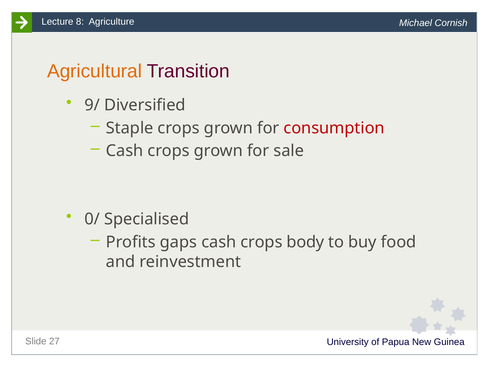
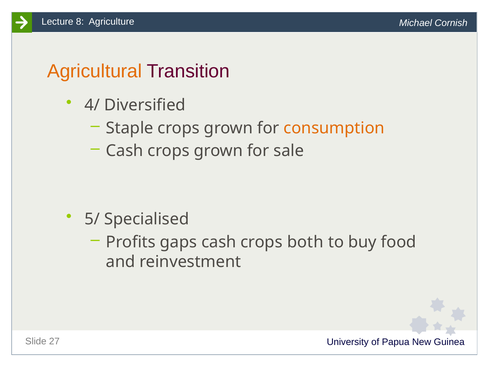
9/: 9/ -> 4/
consumption colour: red -> orange
0/: 0/ -> 5/
body: body -> both
